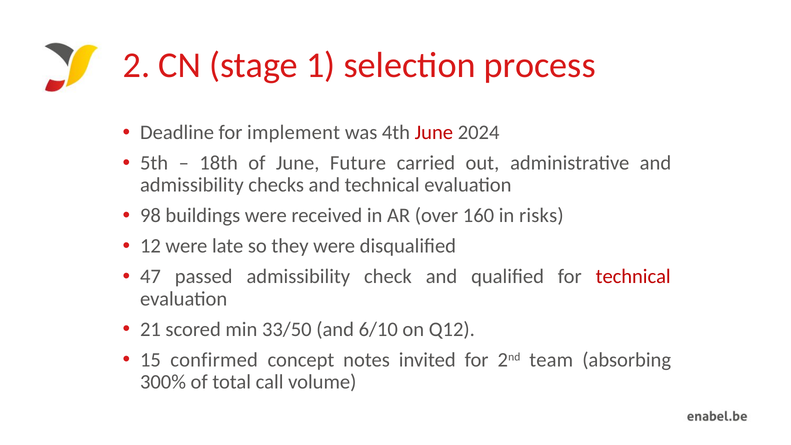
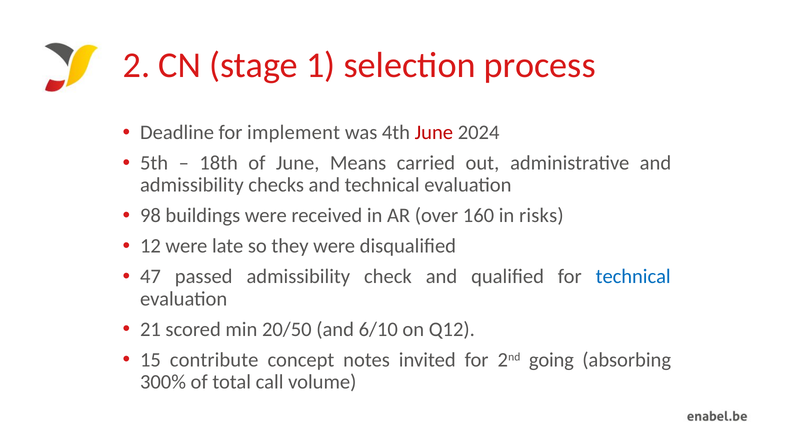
Future: Future -> Means
technical at (633, 277) colour: red -> blue
33/50: 33/50 -> 20/50
confirmed: confirmed -> contribute
team: team -> going
